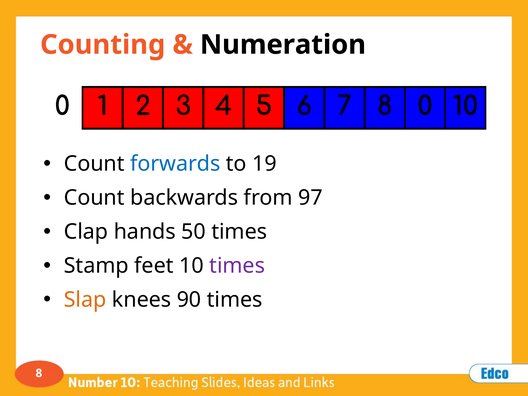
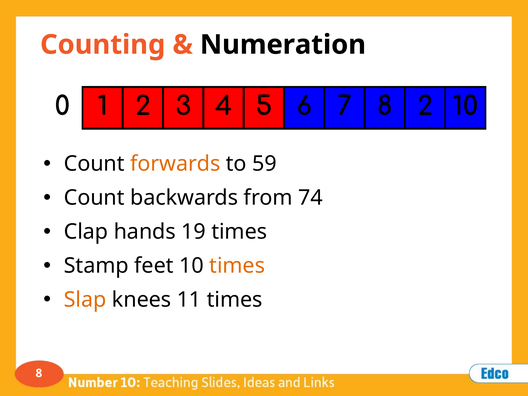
8 0: 0 -> 2
forwards colour: blue -> orange
19: 19 -> 59
97: 97 -> 74
50: 50 -> 19
times at (237, 266) colour: purple -> orange
90: 90 -> 11
